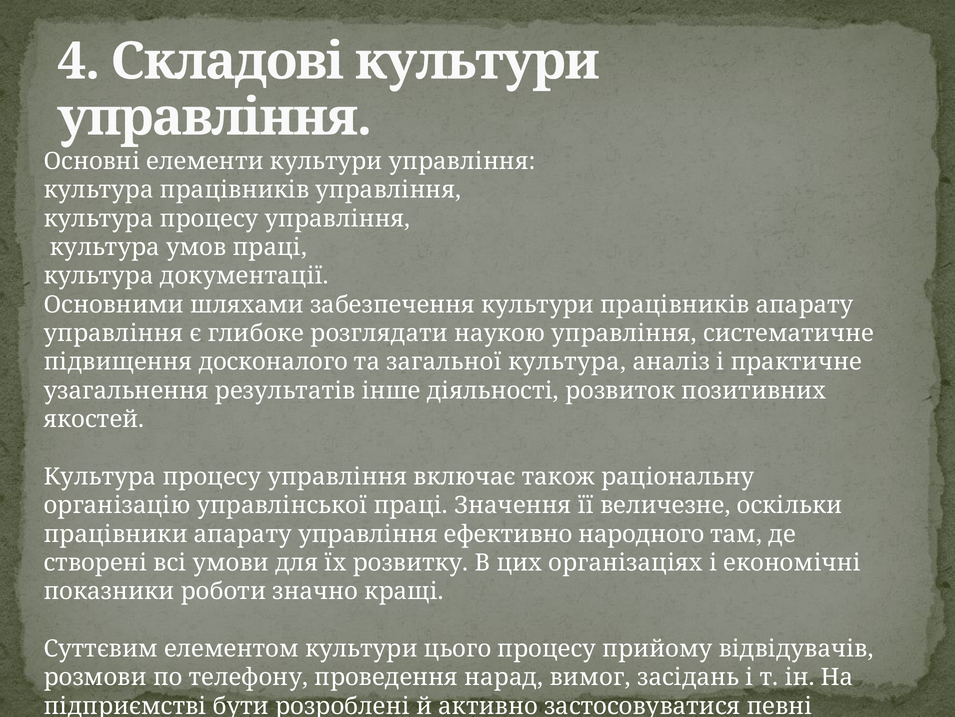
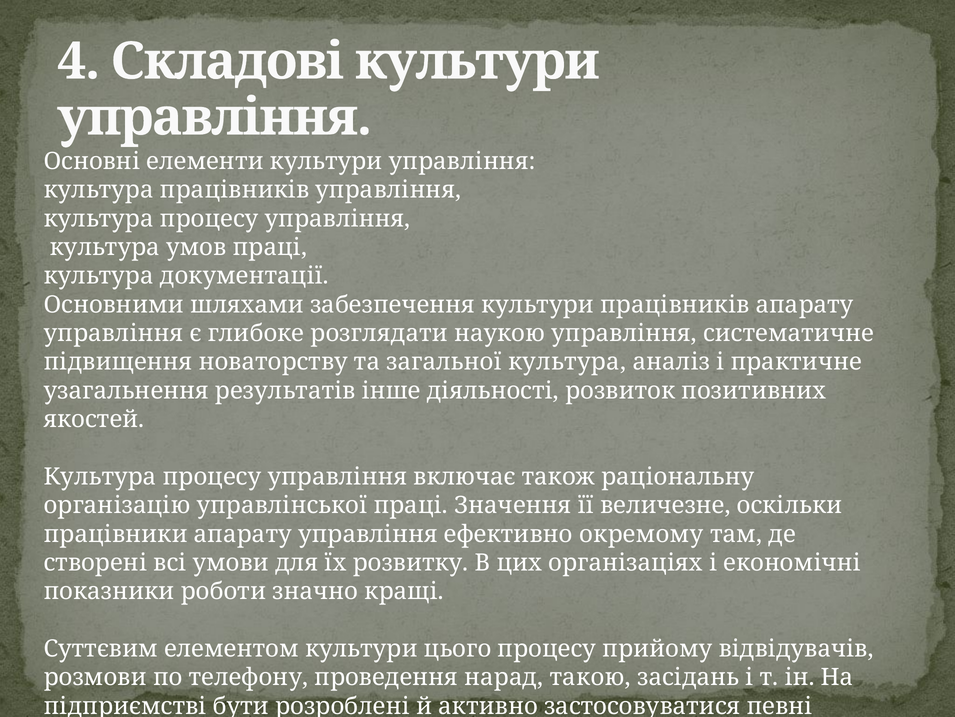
досконалого: досконалого -> новаторству
народного: народного -> окремому
вимог: вимог -> такою
